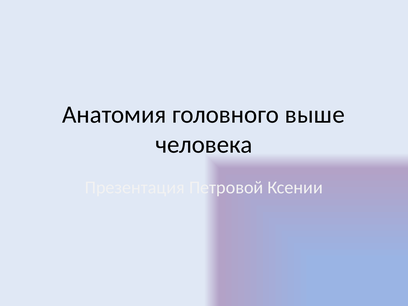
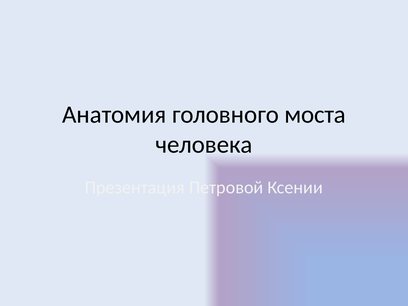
выше: выше -> моста
